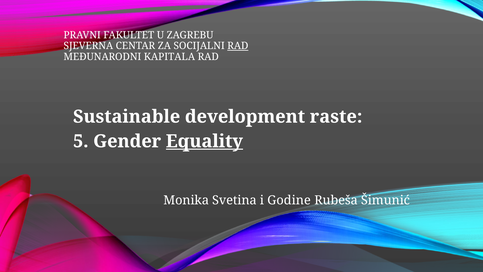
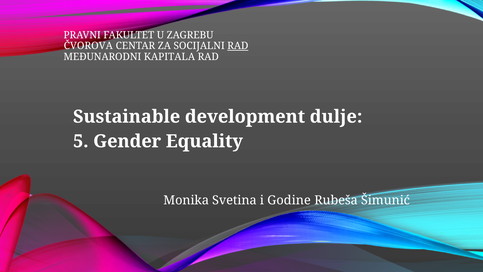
SJEVERNA: SJEVERNA -> ČVOROVA
raste: raste -> dulje
Equality underline: present -> none
